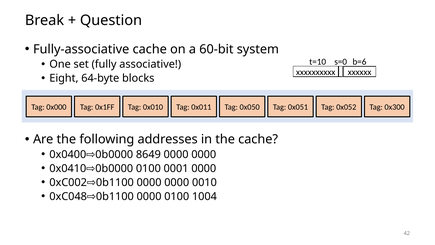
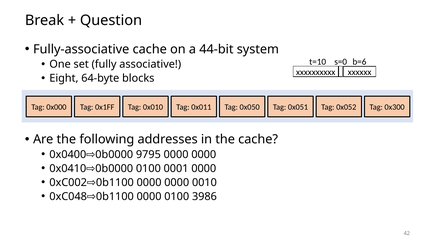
60-bit: 60-bit -> 44-bit
8649: 8649 -> 9795
1004: 1004 -> 3986
